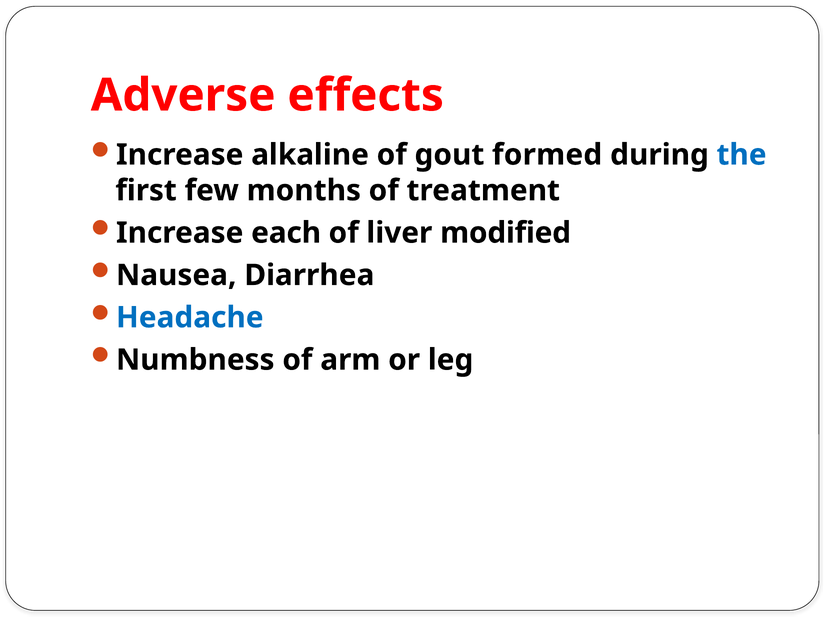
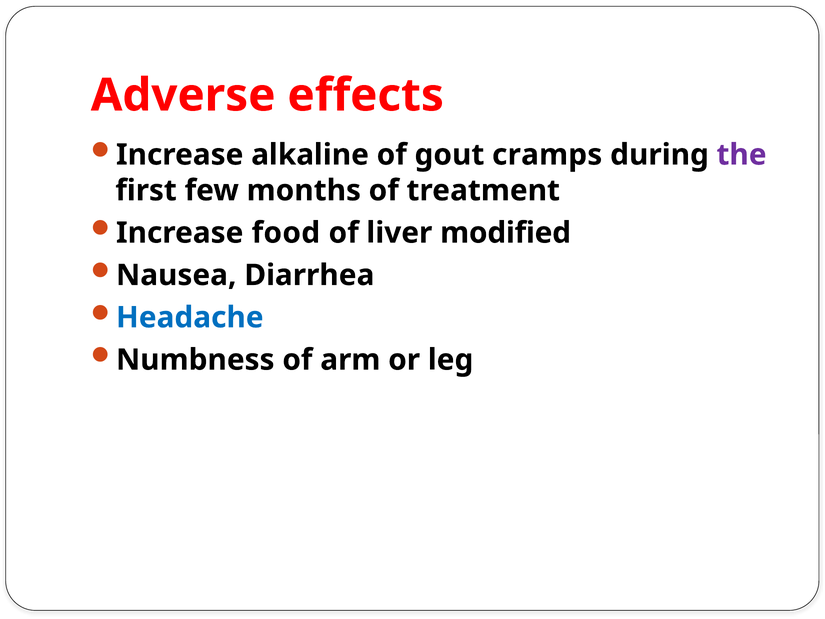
formed: formed -> cramps
the colour: blue -> purple
each: each -> food
